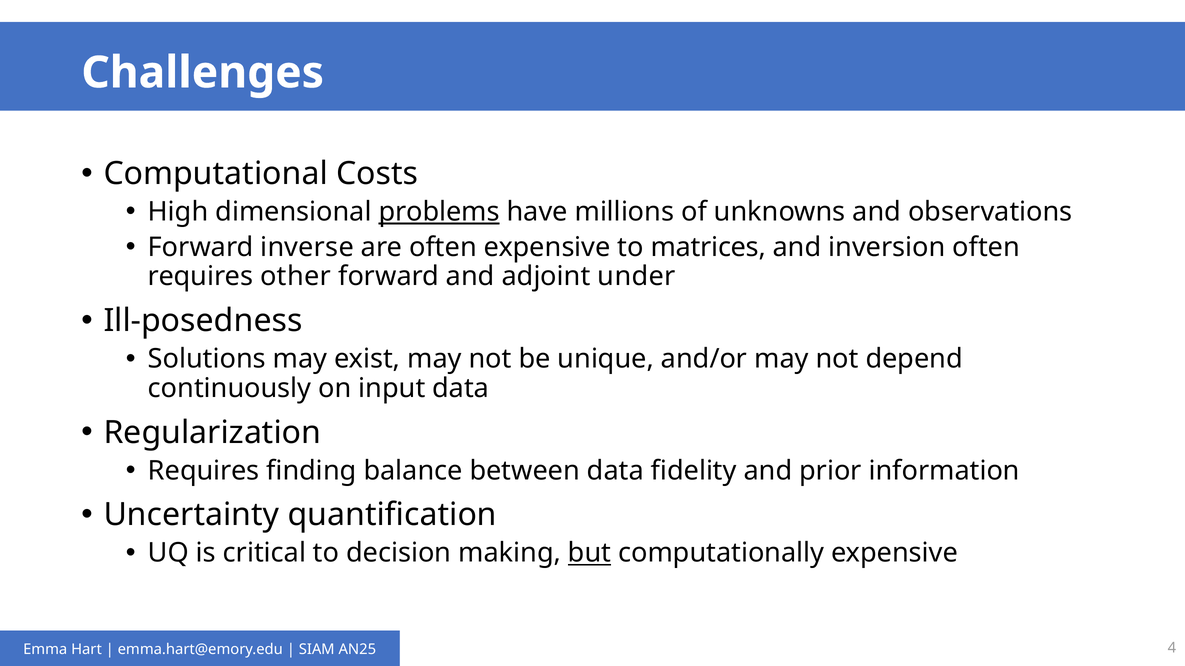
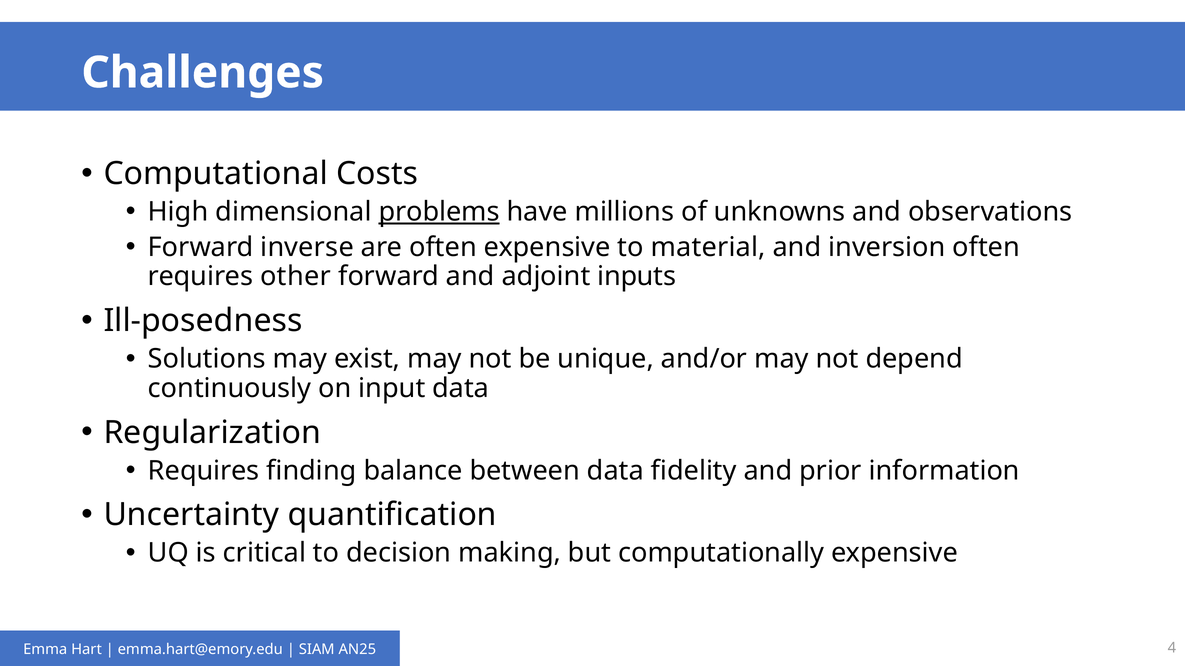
matrices: matrices -> material
under: under -> inputs
but underline: present -> none
